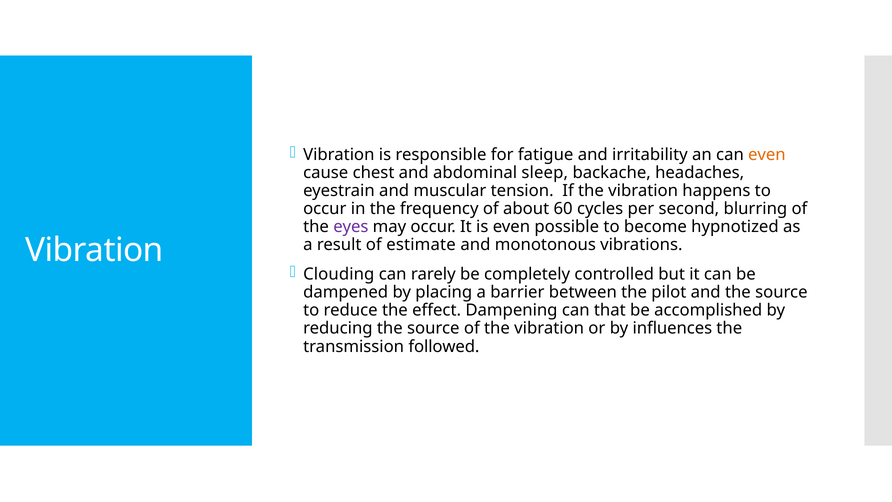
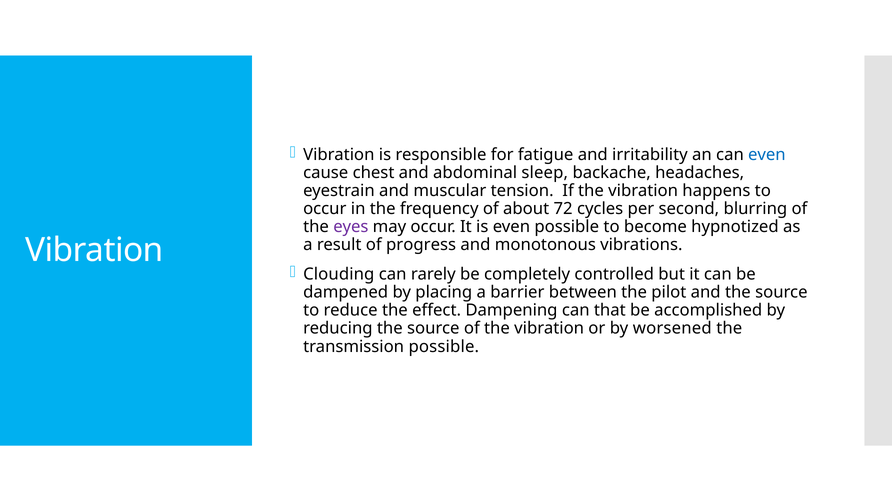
even at (767, 155) colour: orange -> blue
60: 60 -> 72
estimate: estimate -> progress
influences: influences -> worsened
transmission followed: followed -> possible
